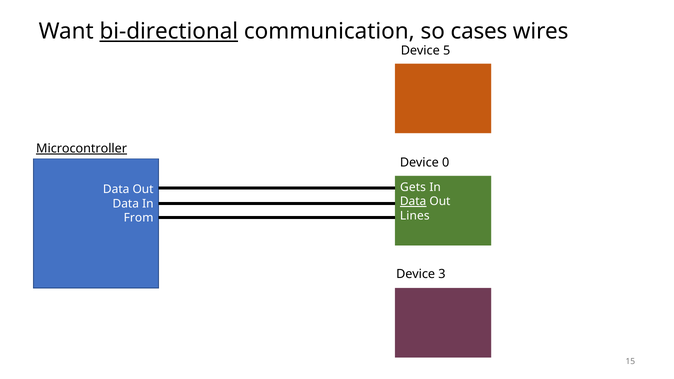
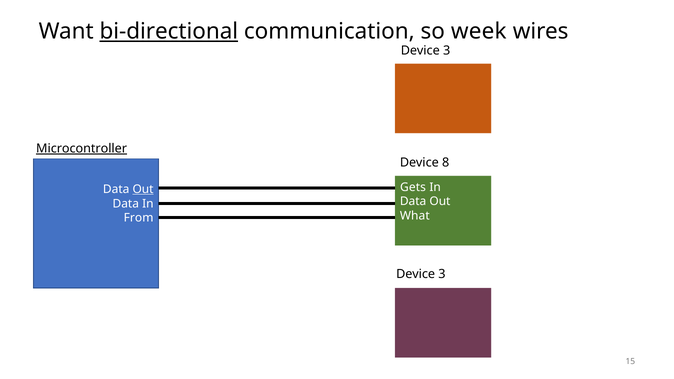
cases: cases -> week
5 at (447, 50): 5 -> 3
0: 0 -> 8
Out at (143, 189) underline: none -> present
Data at (413, 202) underline: present -> none
Lines: Lines -> What
